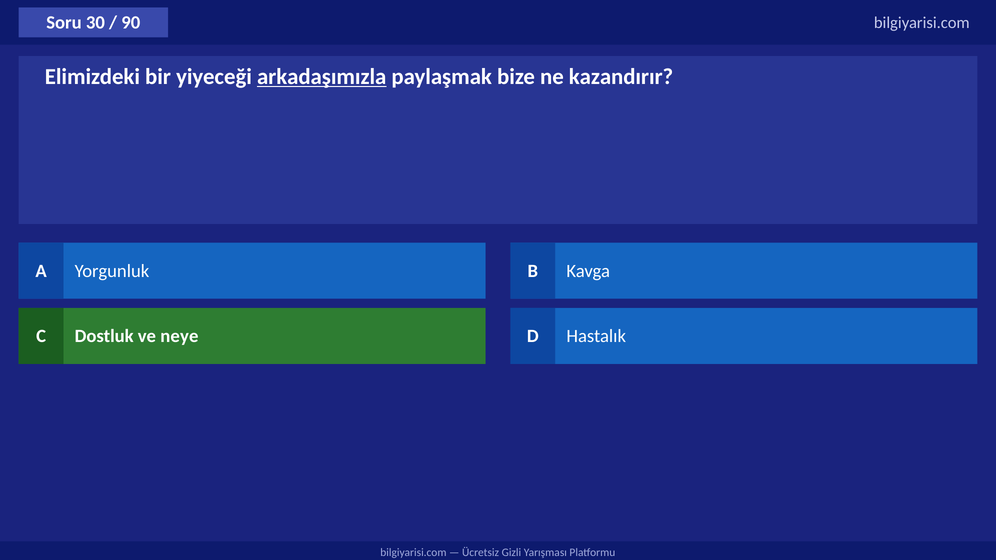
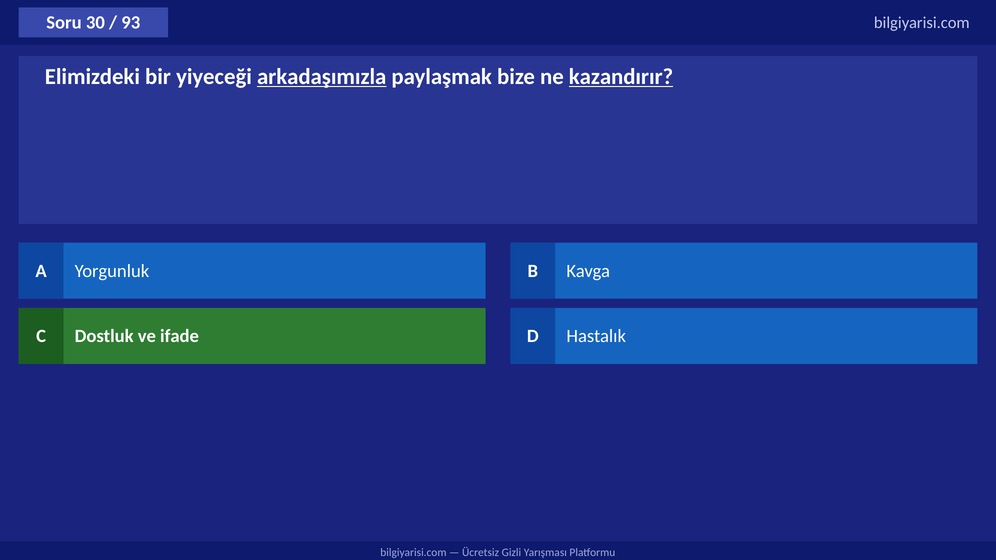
90: 90 -> 93
kazandırır underline: none -> present
neye: neye -> ifade
